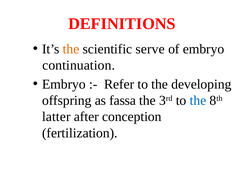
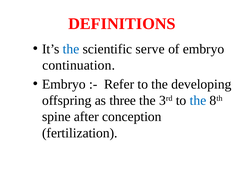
the at (71, 49) colour: orange -> blue
fassa: fassa -> three
latter: latter -> spine
